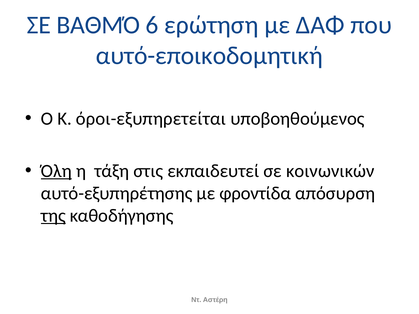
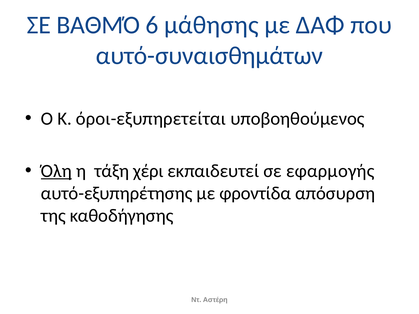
ερώτηση: ερώτηση -> μάθησης
αυτό-εποικοδομητική: αυτό-εποικοδομητική -> αυτό-συναισθημάτων
στις: στις -> χέρι
κοινωνικών: κοινωνικών -> εφαρμογής
της underline: present -> none
